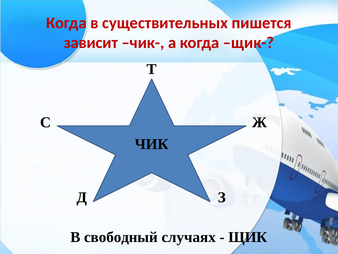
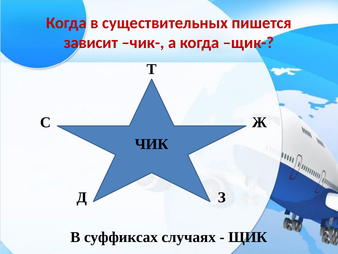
свободный: свободный -> суффиксах
